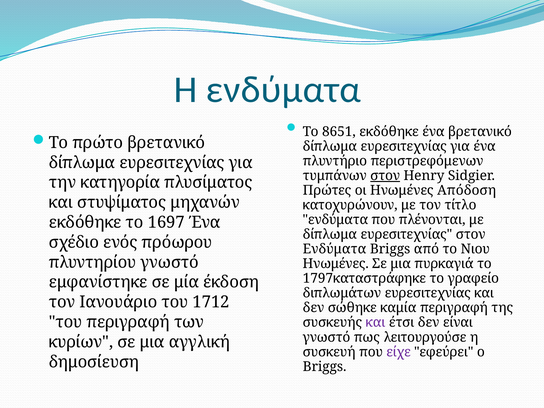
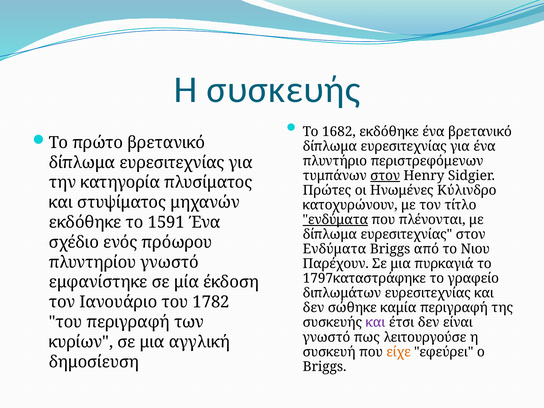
Η ενδύματα: ενδύματα -> συσκευής
8651: 8651 -> 1682
Απόδοση: Απόδοση -> Κύλινδρο
ενδύματα at (335, 220) underline: none -> present
1697: 1697 -> 1591
Ηνωμένες at (336, 264): Ηνωμένες -> Παρέχουν
1712: 1712 -> 1782
είχε colour: purple -> orange
